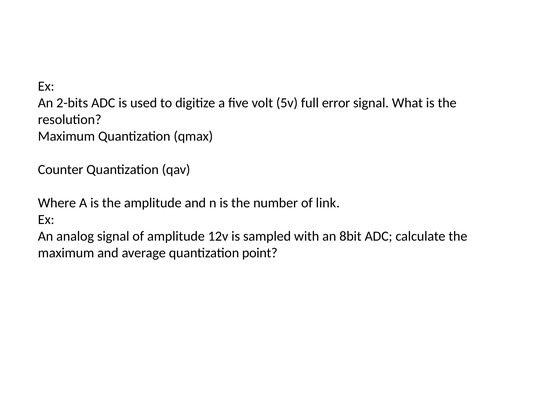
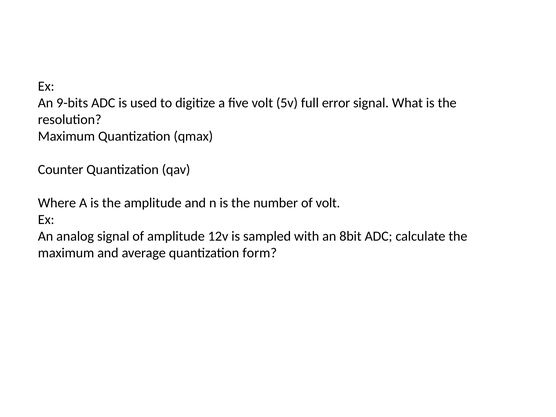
2-bits: 2-bits -> 9-bits
of link: link -> volt
point: point -> form
